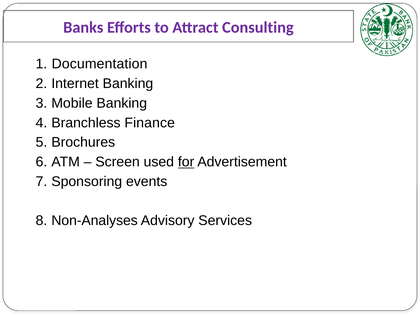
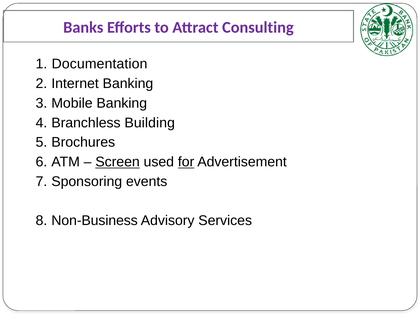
Finance: Finance -> Building
Screen underline: none -> present
Non-Analyses: Non-Analyses -> Non-Business
